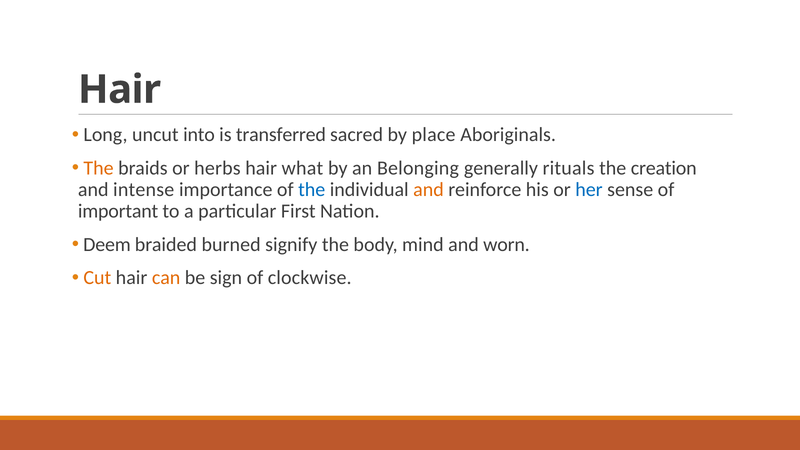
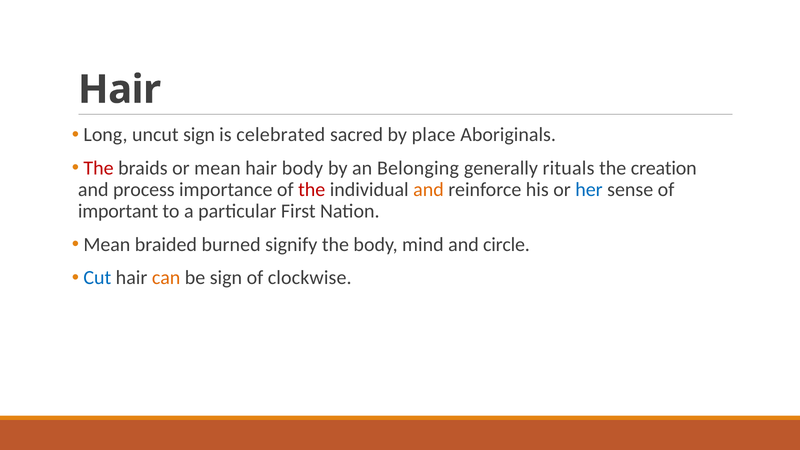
uncut into: into -> sign
transferred: transferred -> celebrated
The at (99, 168) colour: orange -> red
or herbs: herbs -> mean
hair what: what -> body
intense: intense -> process
the at (312, 190) colour: blue -> red
Deem at (107, 244): Deem -> Mean
worn: worn -> circle
Cut colour: orange -> blue
